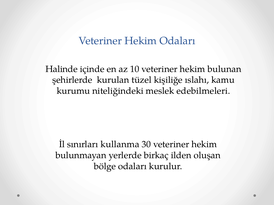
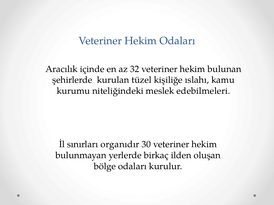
Halinde: Halinde -> Aracılık
10: 10 -> 32
kullanma: kullanma -> organıdır
